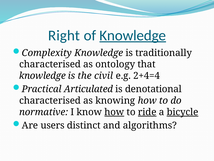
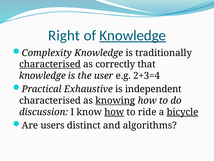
characterised at (50, 64) underline: none -> present
ontology: ontology -> correctly
civil: civil -> user
2+4=4: 2+4=4 -> 2+3=4
Articulated: Articulated -> Exhaustive
denotational: denotational -> independent
knowing underline: none -> present
normative: normative -> discussion
ride underline: present -> none
